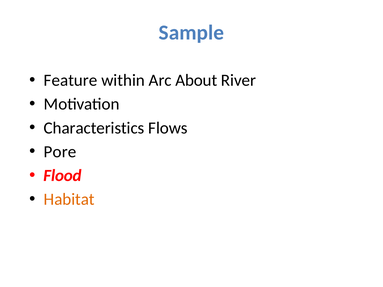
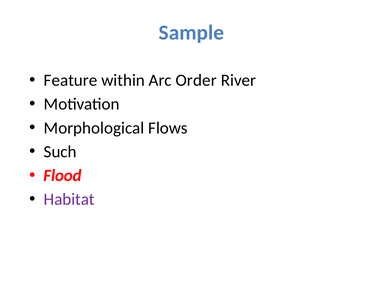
About: About -> Order
Characteristics: Characteristics -> Morphological
Pore: Pore -> Such
Habitat colour: orange -> purple
